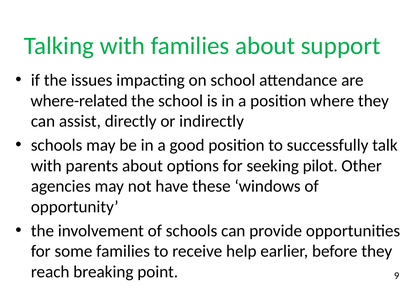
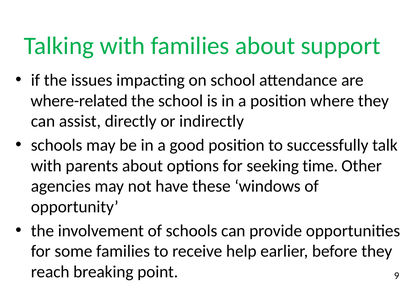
pilot: pilot -> time
